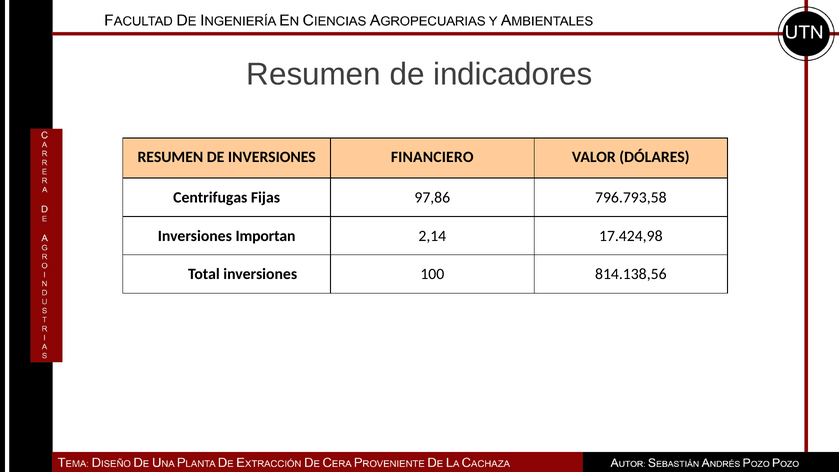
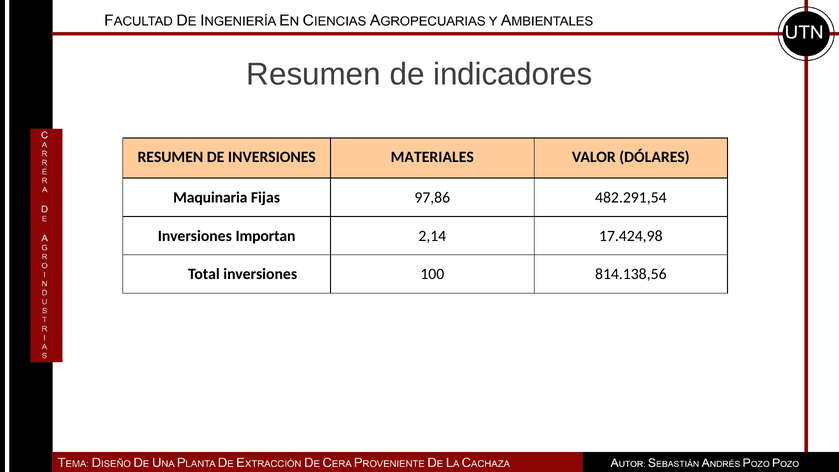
FINANCIERO: FINANCIERO -> MATERIALES
Centrifugas: Centrifugas -> Maquinaria
796.793,58: 796.793,58 -> 482.291,54
